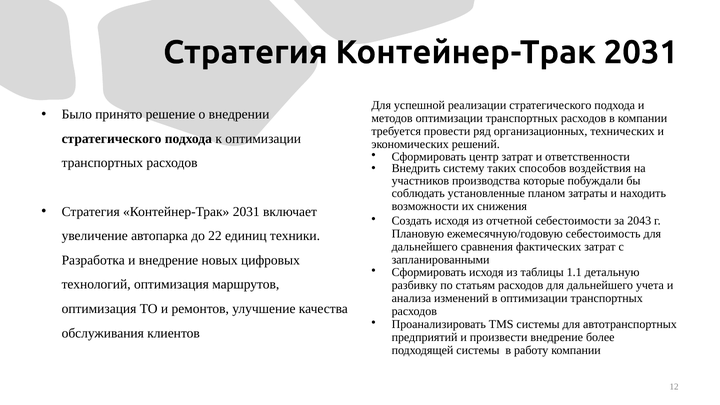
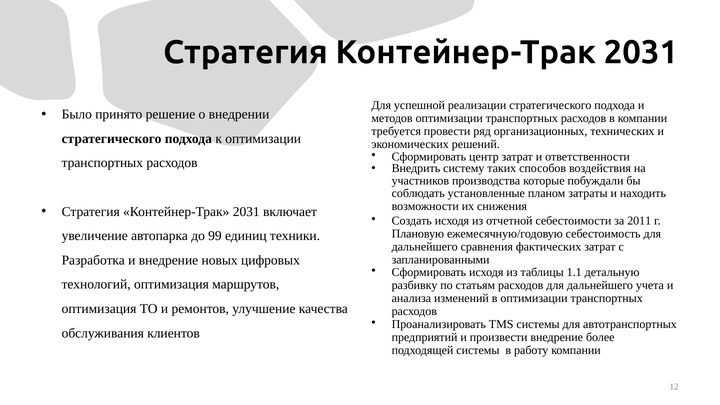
2043: 2043 -> 2011
22: 22 -> 99
